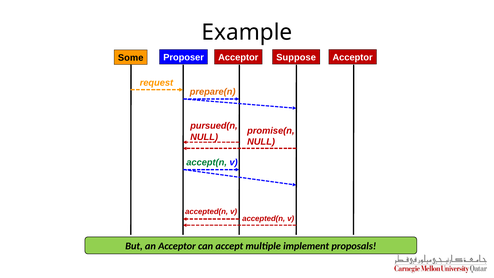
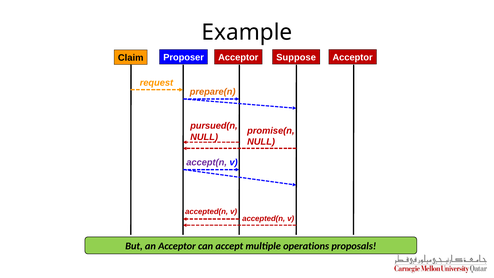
Some: Some -> Claim
accept(n colour: green -> purple
implement: implement -> operations
